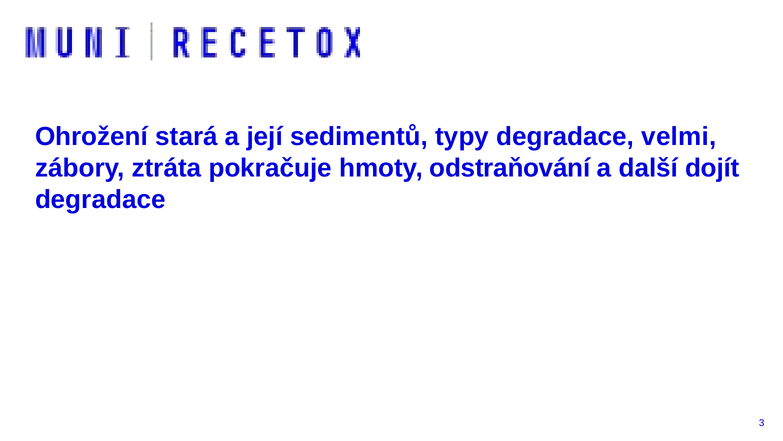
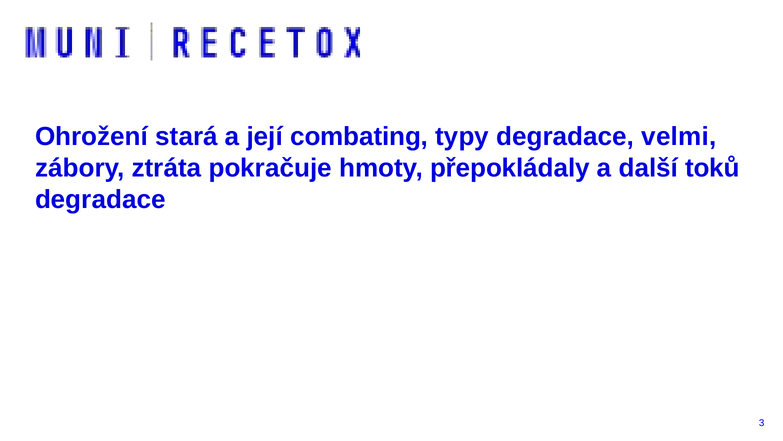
sedimentů: sedimentů -> combating
odstraňování: odstraňování -> přepokládaly
dojít: dojít -> toků
